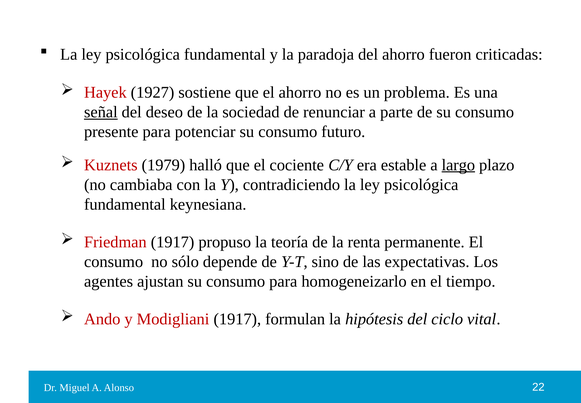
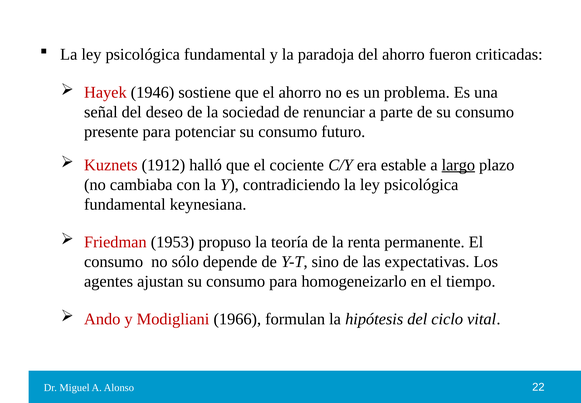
1927: 1927 -> 1946
señal underline: present -> none
1979: 1979 -> 1912
Friedman 1917: 1917 -> 1953
Modigliani 1917: 1917 -> 1966
